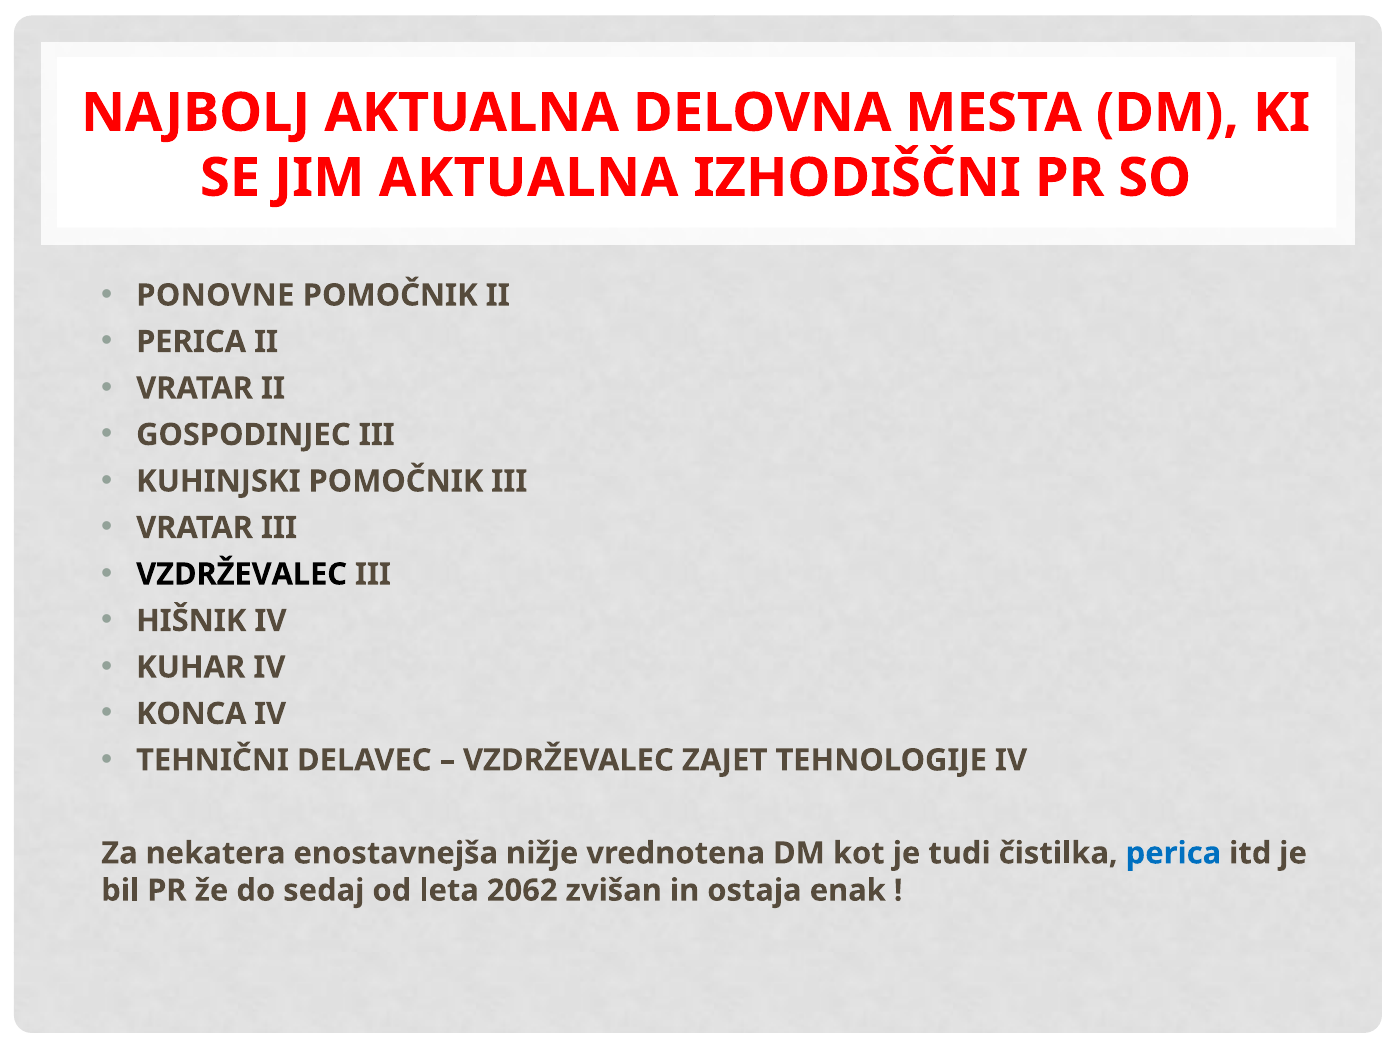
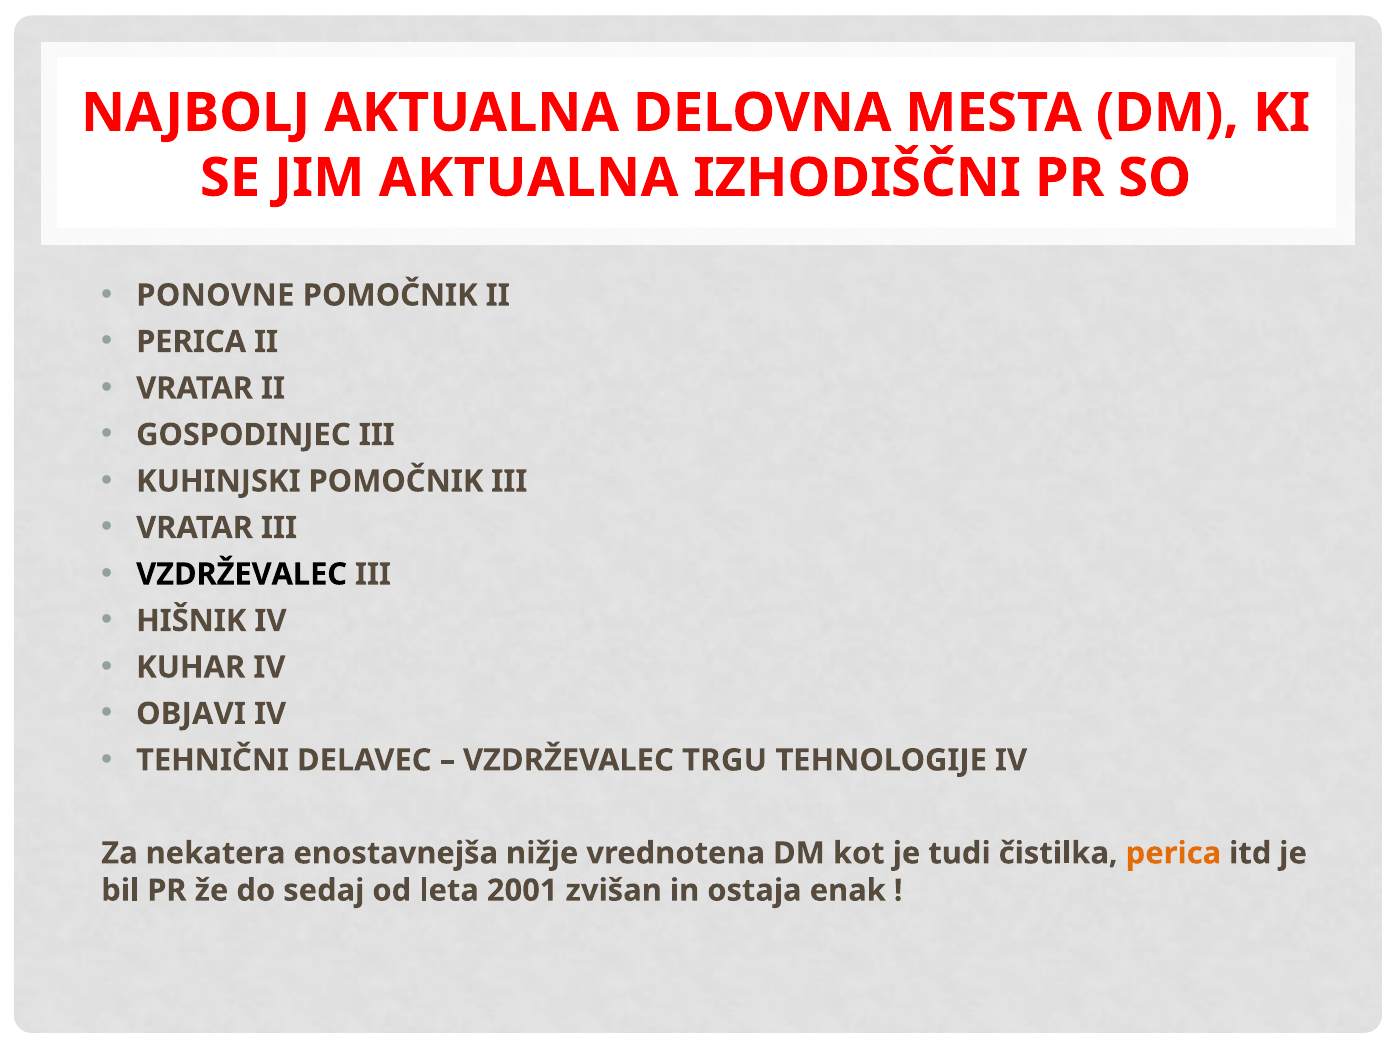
KONCA: KONCA -> OBJAVI
ZAJET: ZAJET -> TRGU
perica at (1173, 853) colour: blue -> orange
2062: 2062 -> 2001
